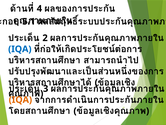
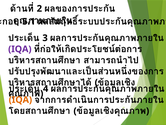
4: 4 -> 2
2: 2 -> 3
IQA at (20, 49) colour: blue -> purple
3: 3 -> 4
